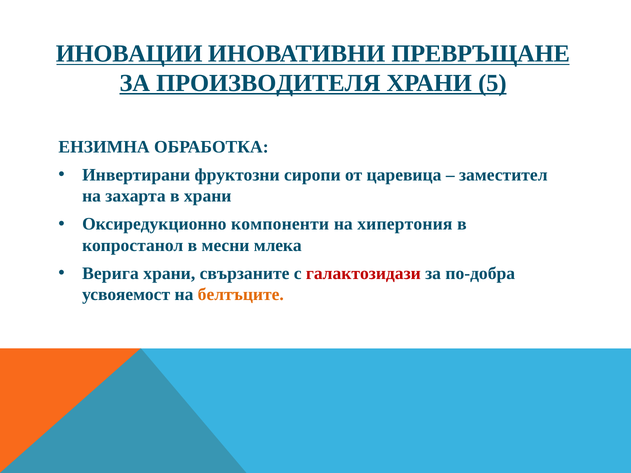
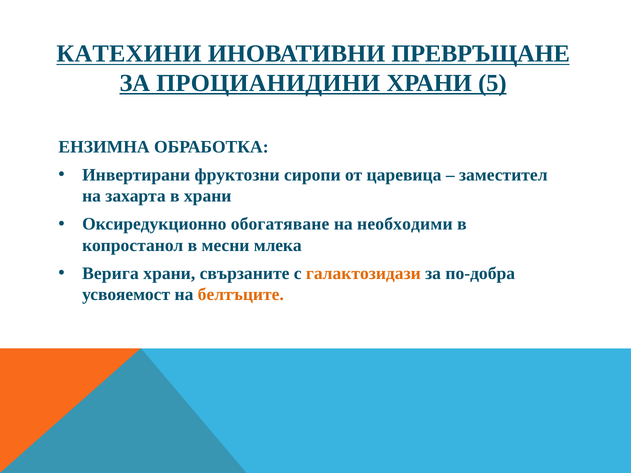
ИНОВАЦИИ: ИНОВАЦИИ -> КАТЕХИНИ
ПРОИЗВОДИТЕЛЯ: ПРОИЗВОДИТЕЛЯ -> ПРОЦИАНИДИНИ
компоненти: компоненти -> обогатяване
хипертония: хипертония -> необходими
галактозидази colour: red -> orange
